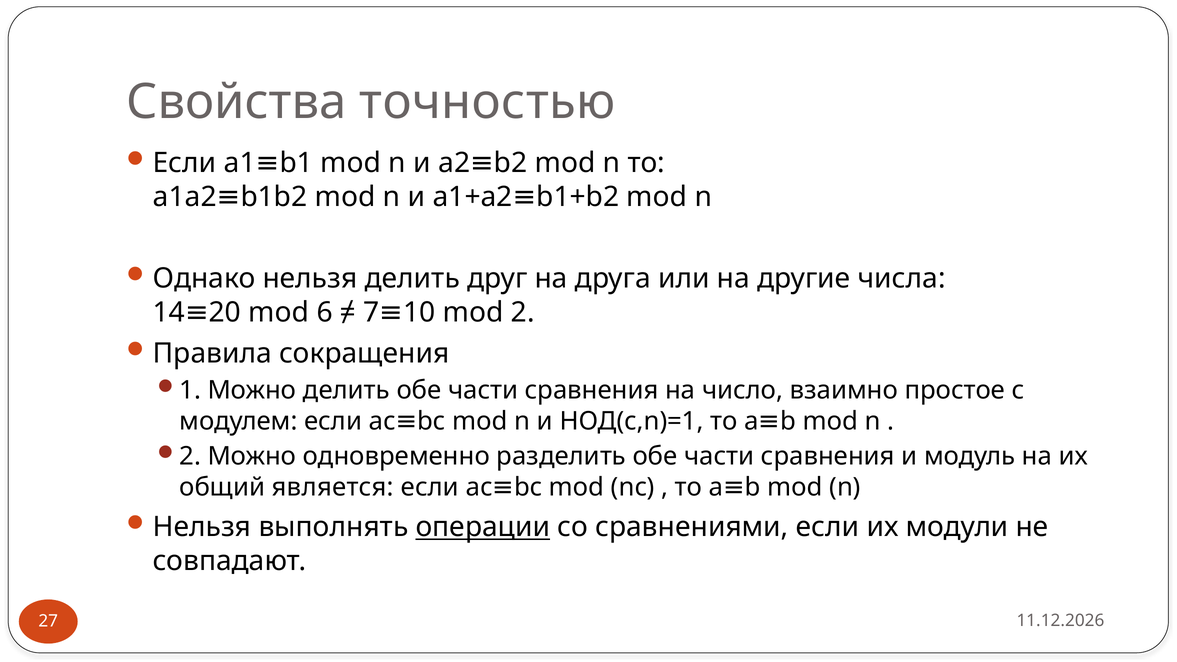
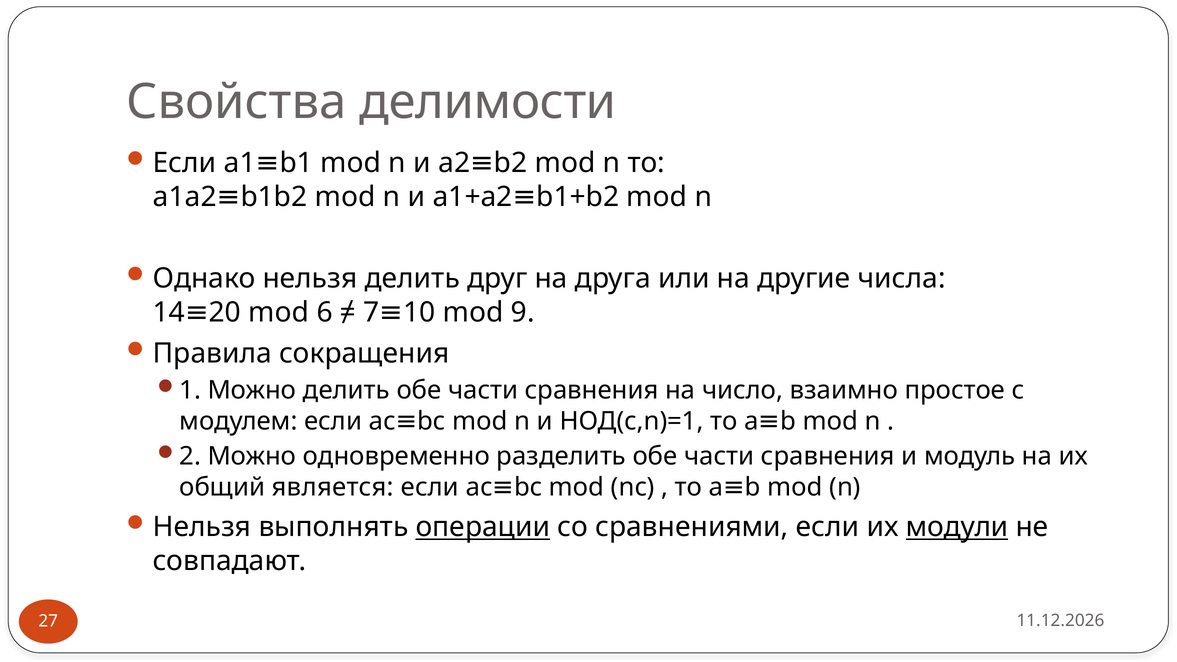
точностью: точностью -> делимости
mod 2: 2 -> 9
модули underline: none -> present
